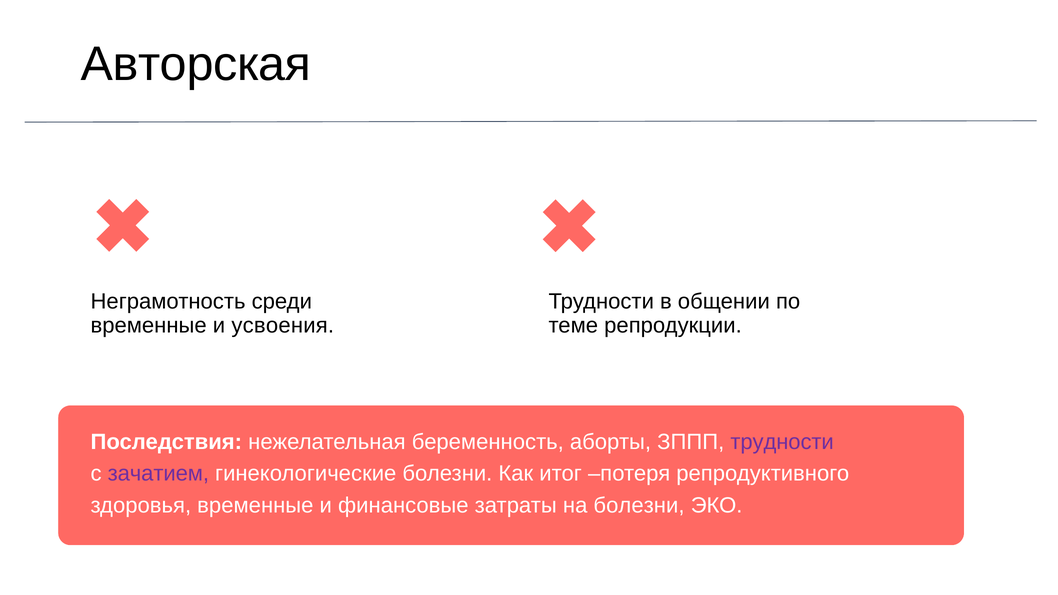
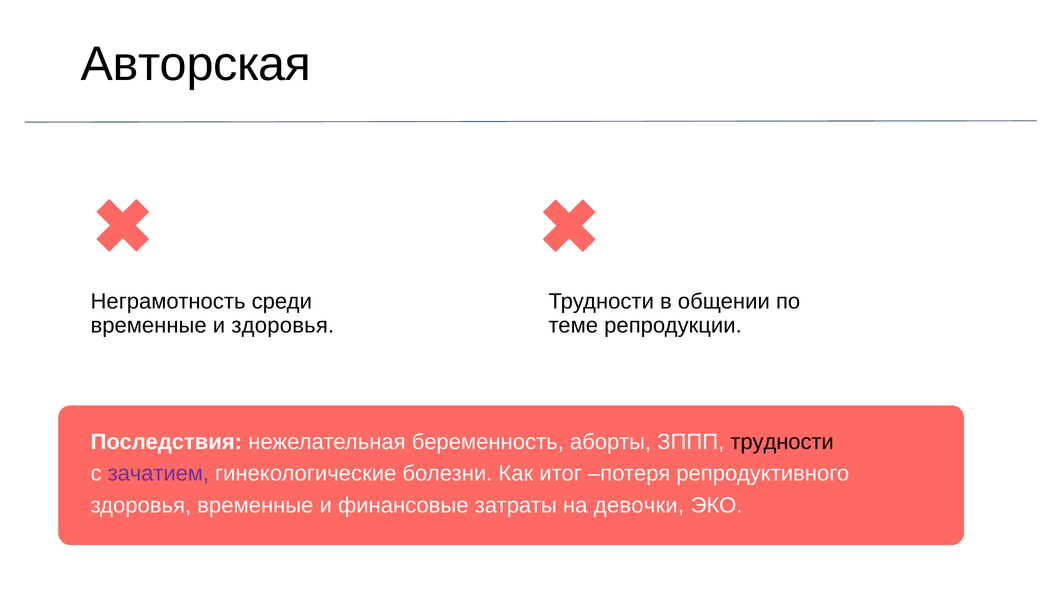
и усвоения: усвоения -> здоровья
трудности at (782, 442) colour: purple -> black
на болезни: болезни -> девочки
